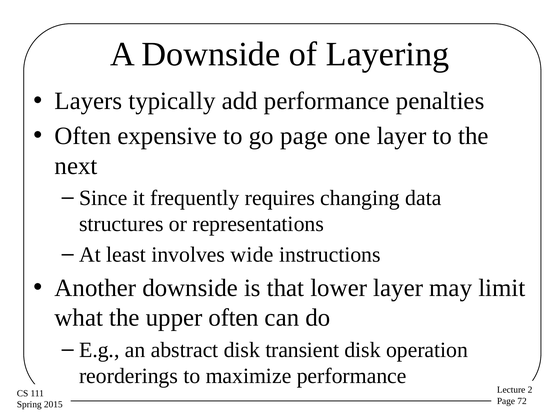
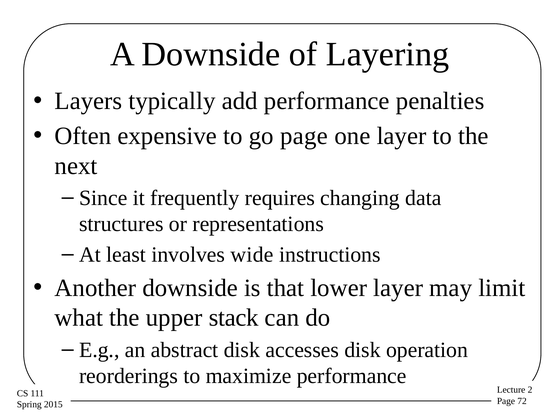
upper often: often -> stack
transient: transient -> accesses
